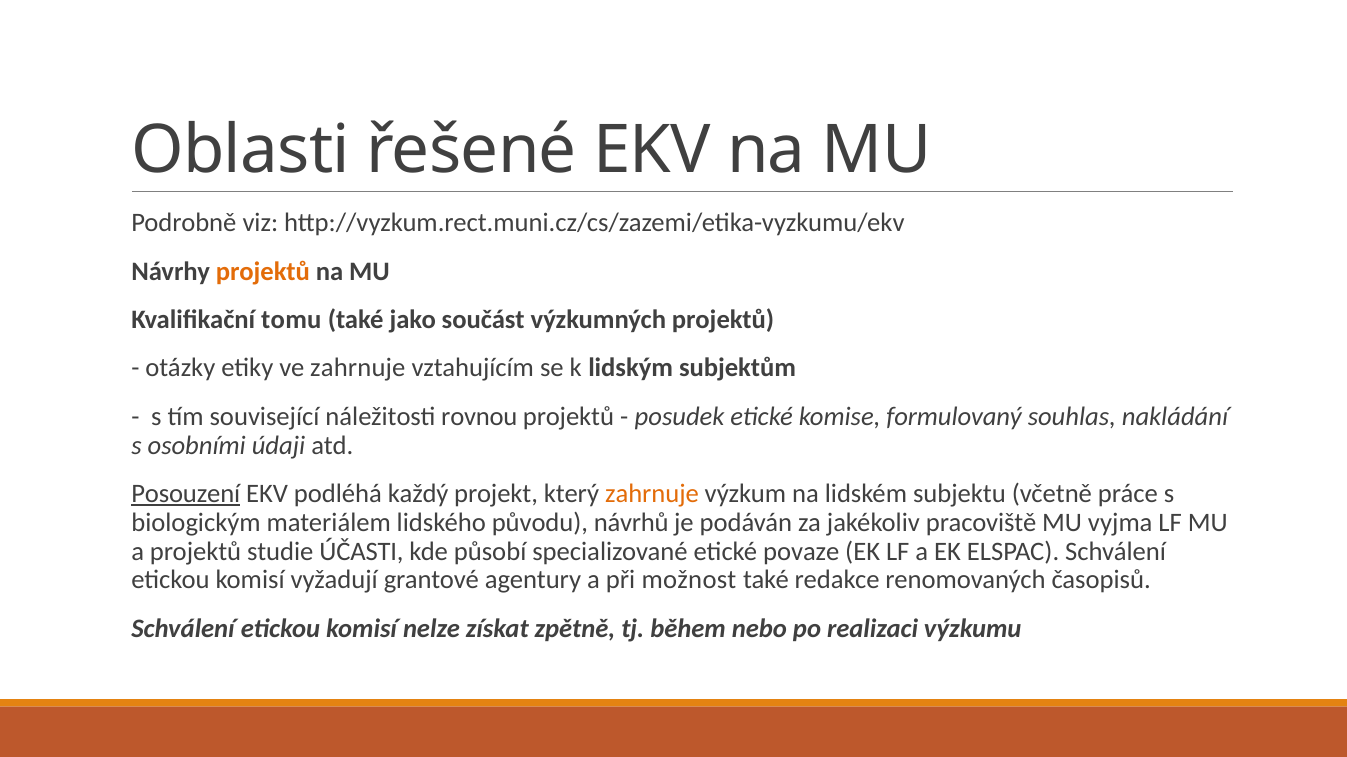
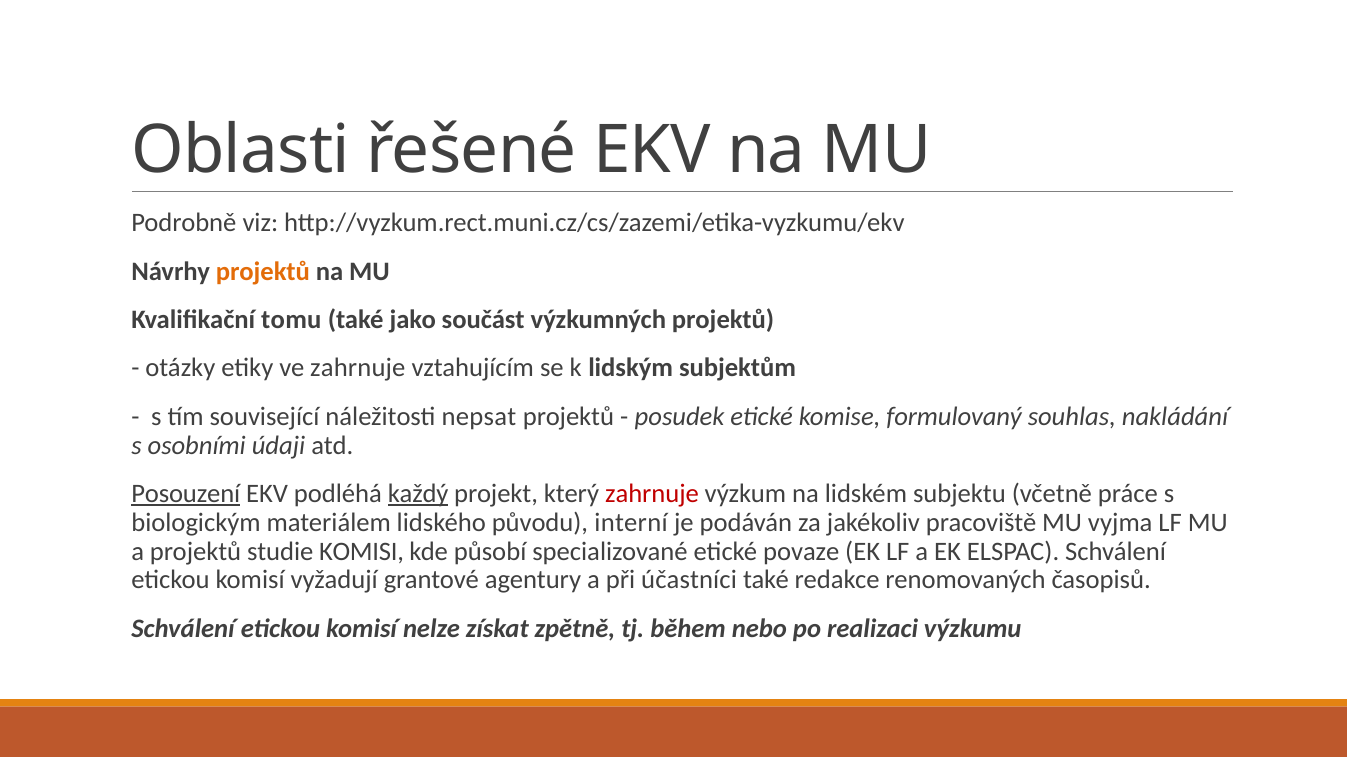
rovnou: rovnou -> nepsat
každý underline: none -> present
zahrnuje at (652, 494) colour: orange -> red
návrhů: návrhů -> interní
ÚČASTI: ÚČASTI -> KOMISI
možnost: možnost -> účastníci
